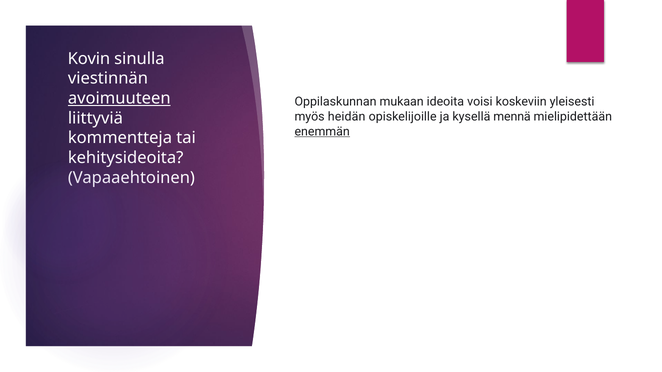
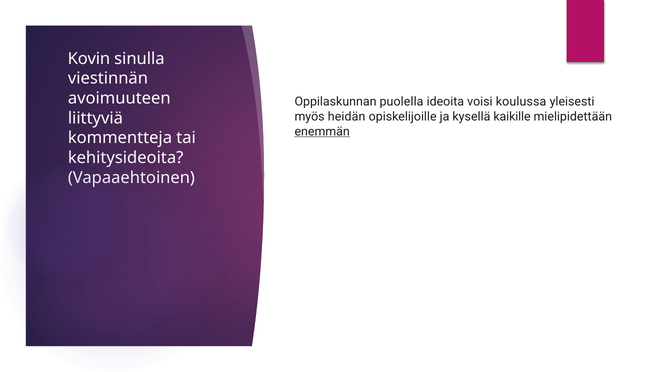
avoimuuteen underline: present -> none
mukaan: mukaan -> puolella
koskeviin: koskeviin -> koulussa
mennä: mennä -> kaikille
